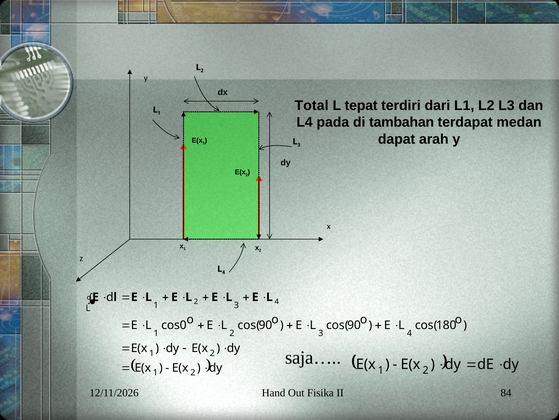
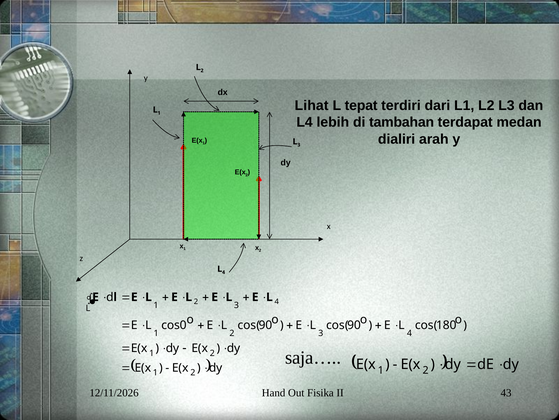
Total: Total -> Lihat
pada: pada -> lebih
dapat: dapat -> dialiri
84: 84 -> 43
